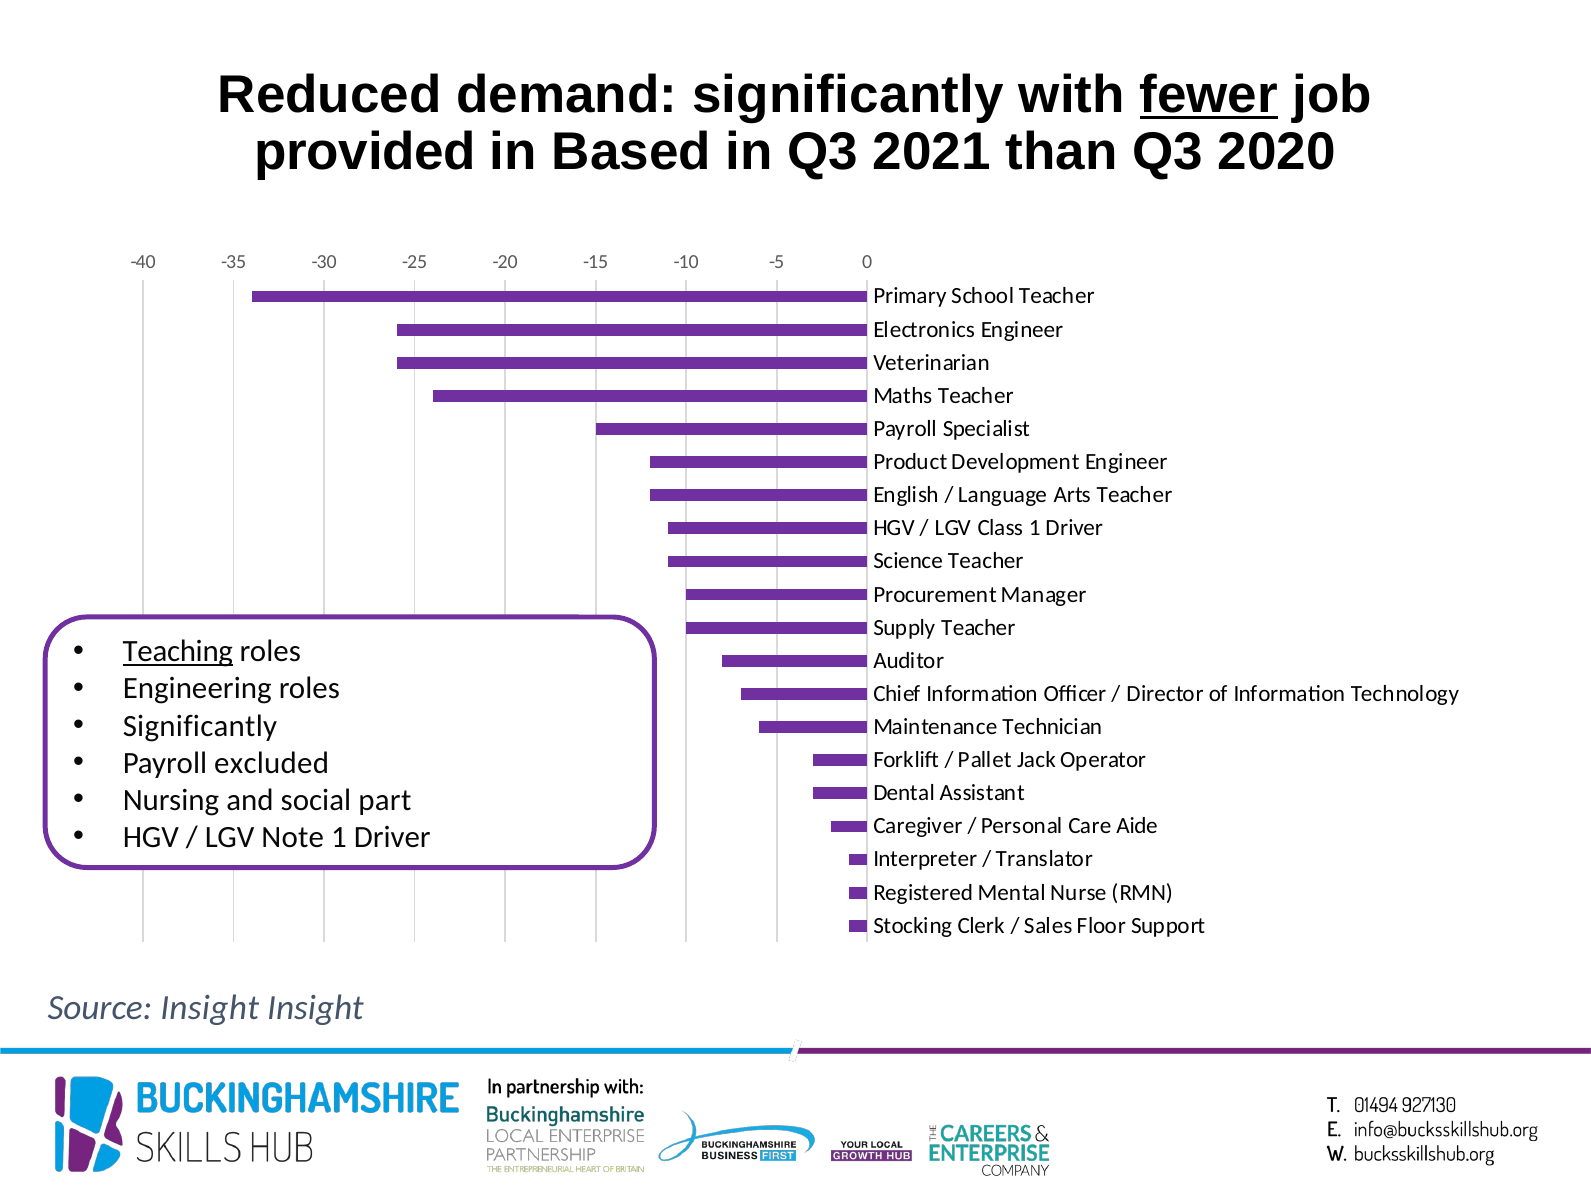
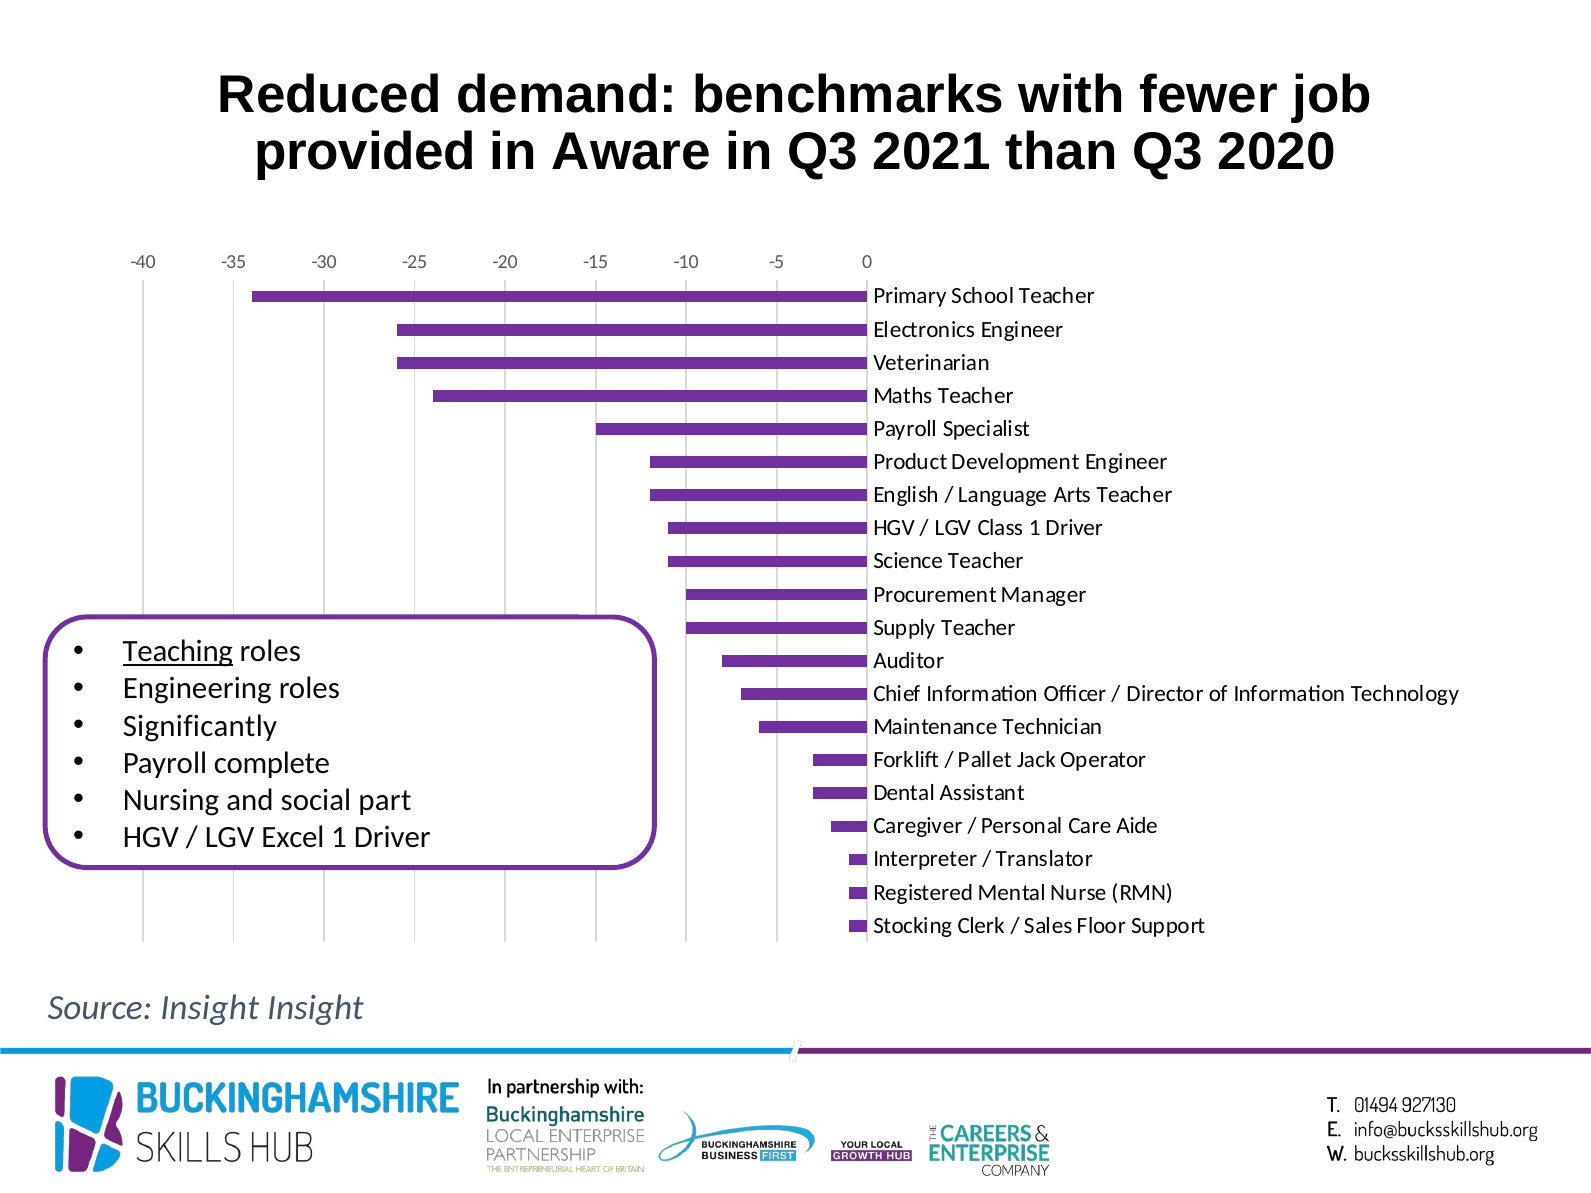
demand significantly: significantly -> benchmarks
fewer underline: present -> none
Based: Based -> Aware
excluded: excluded -> complete
Note: Note -> Excel
